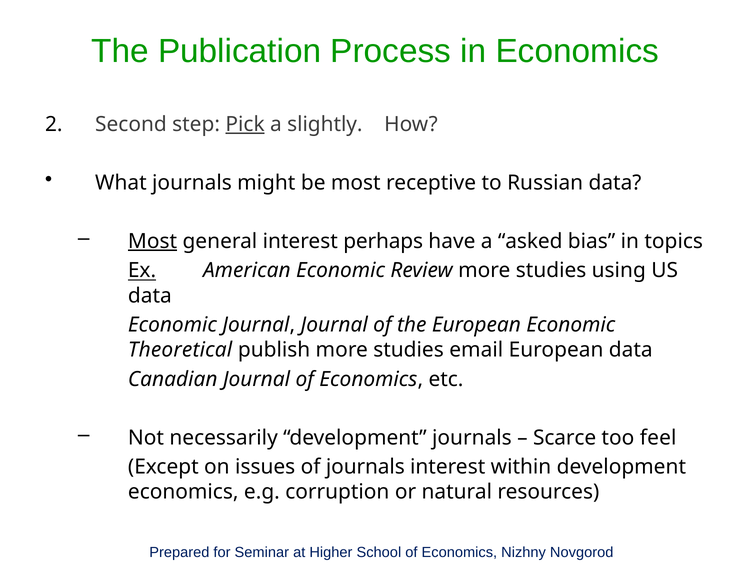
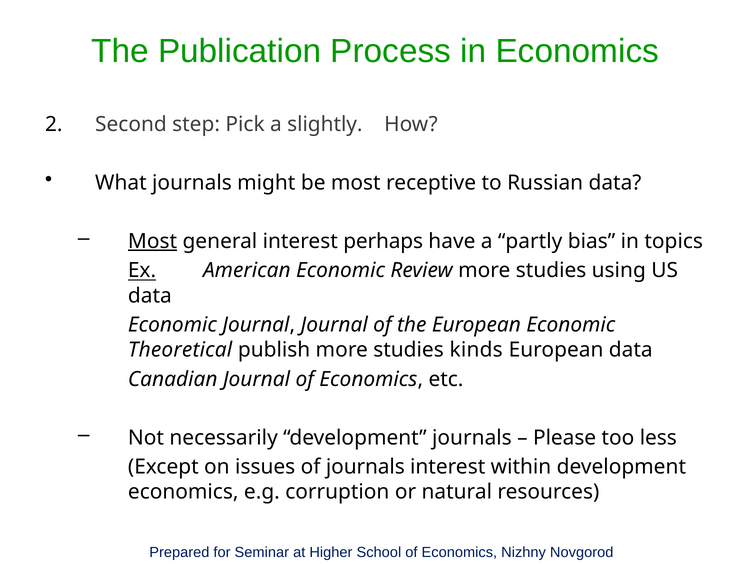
Pick underline: present -> none
asked: asked -> partly
email: email -> kinds
Scarce: Scarce -> Please
feel: feel -> less
